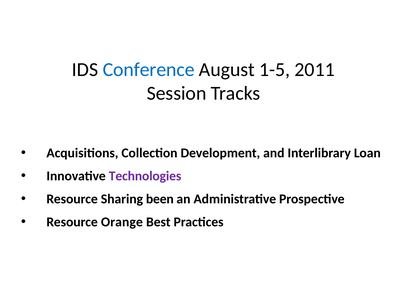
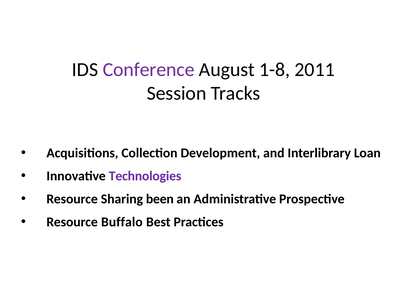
Conference colour: blue -> purple
1-5: 1-5 -> 1-8
Orange: Orange -> Buffalo
